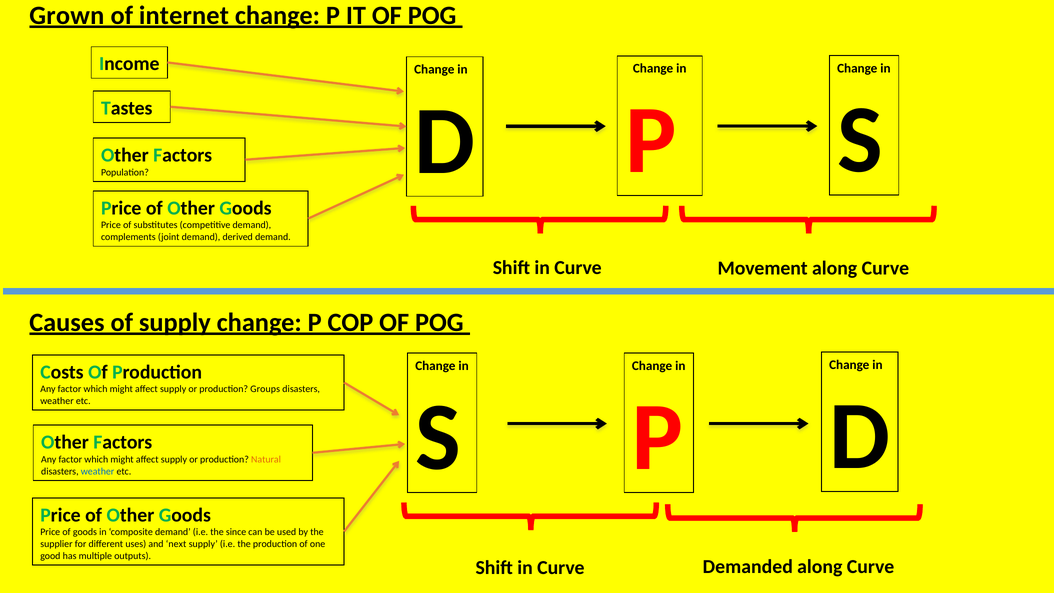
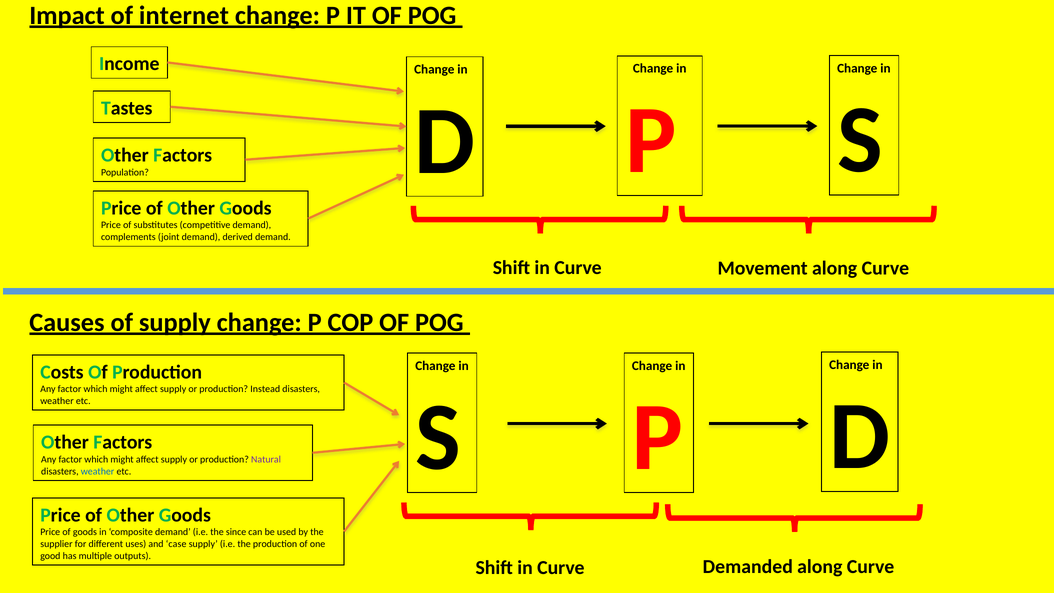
Grown: Grown -> Impact
Groups: Groups -> Instead
Natural colour: orange -> purple
next: next -> case
